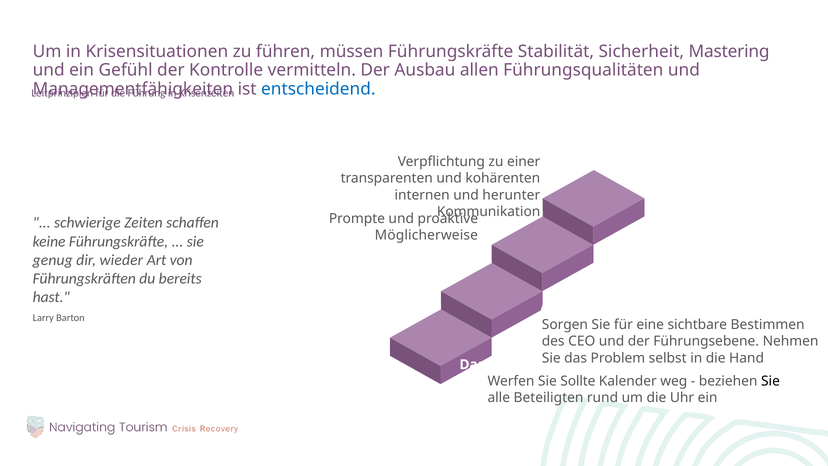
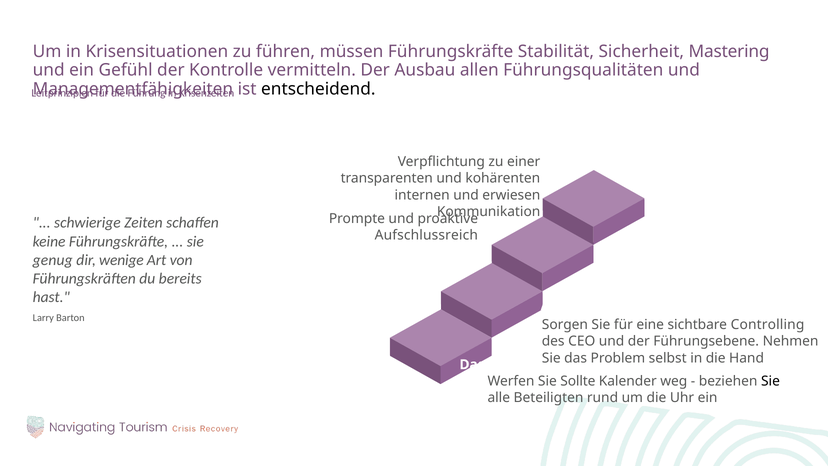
entscheidend colour: blue -> black
herunter: herunter -> erwiesen
Möglicherweise: Möglicherweise -> Aufschlussreich
wieder: wieder -> wenige
Bestimmen: Bestimmen -> Controlling
